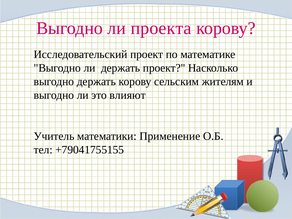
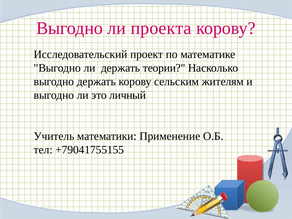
держать проект: проект -> теории
влияют: влияют -> личный
